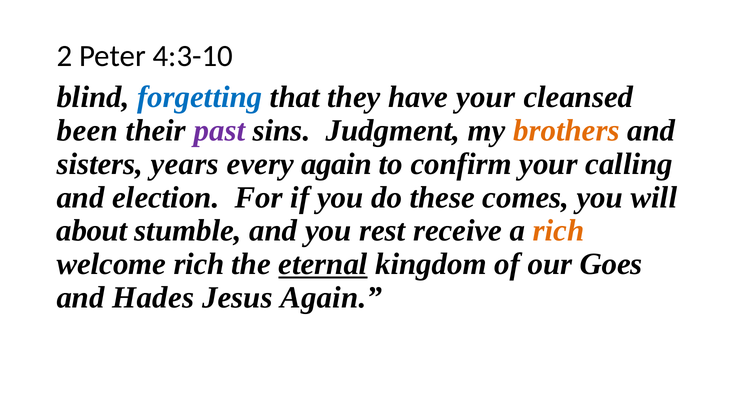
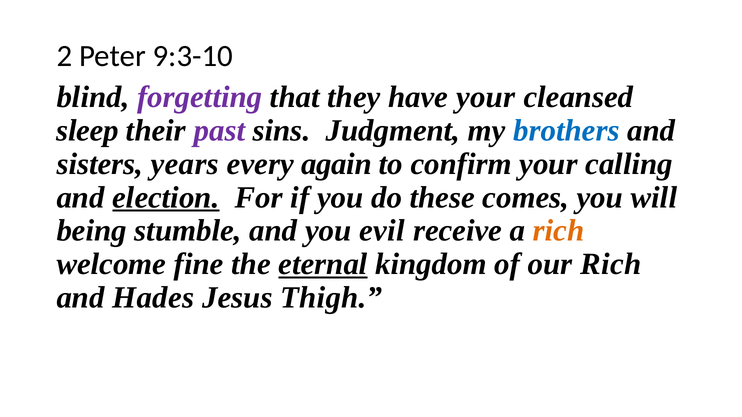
4:3-10: 4:3-10 -> 9:3-10
forgetting colour: blue -> purple
been: been -> sleep
brothers colour: orange -> blue
election underline: none -> present
about: about -> being
rest: rest -> evil
welcome rich: rich -> fine
our Goes: Goes -> Rich
Jesus Again: Again -> Thigh
